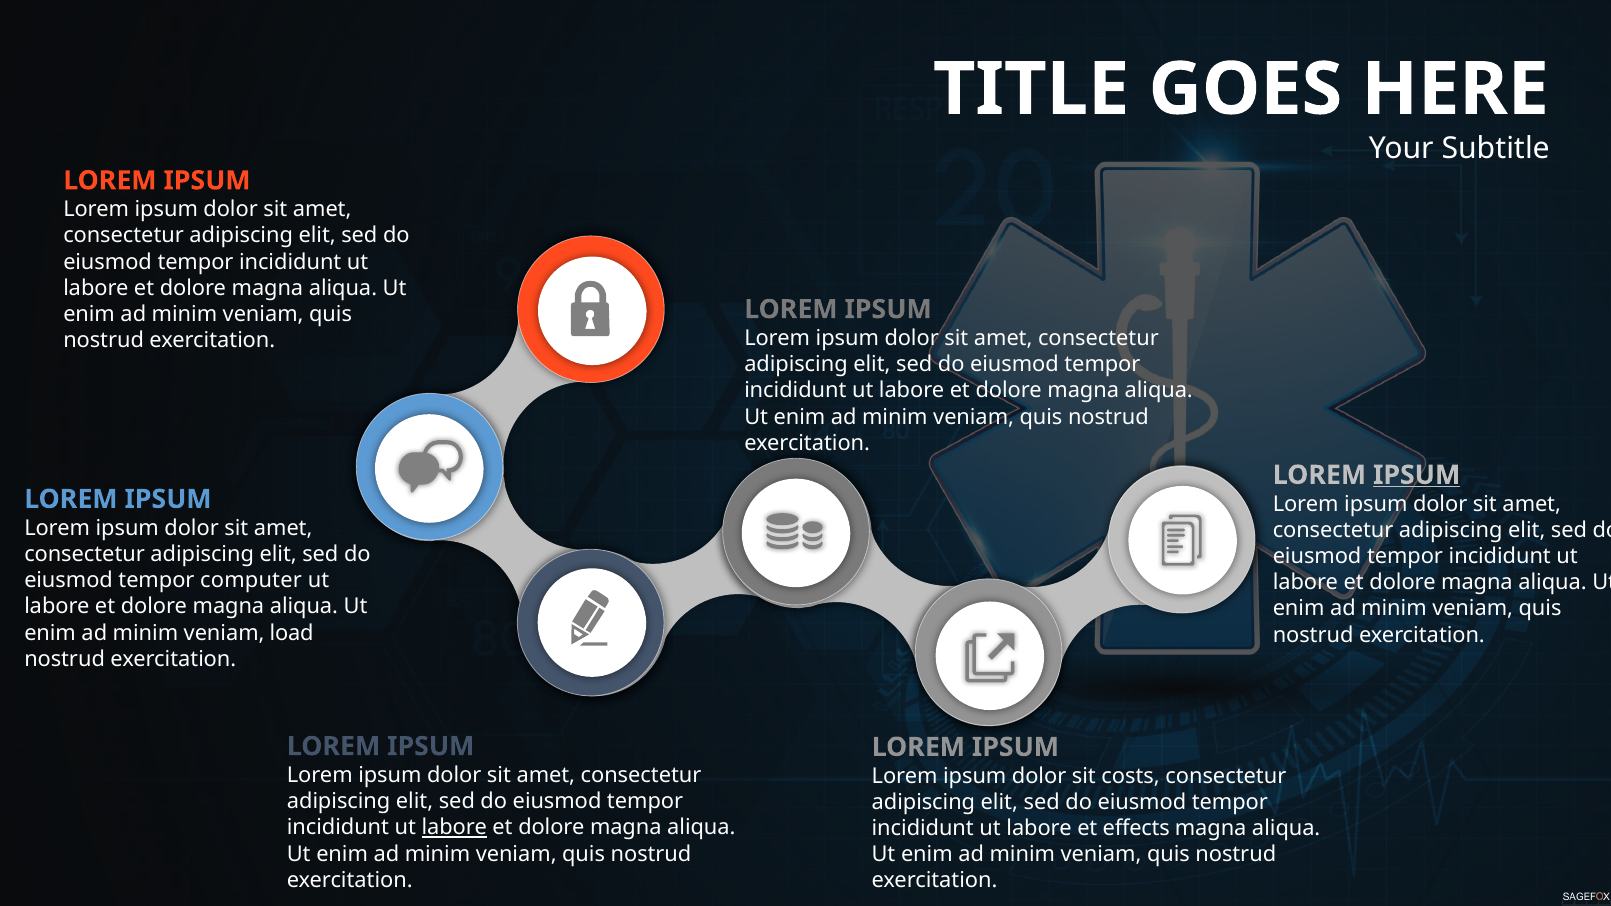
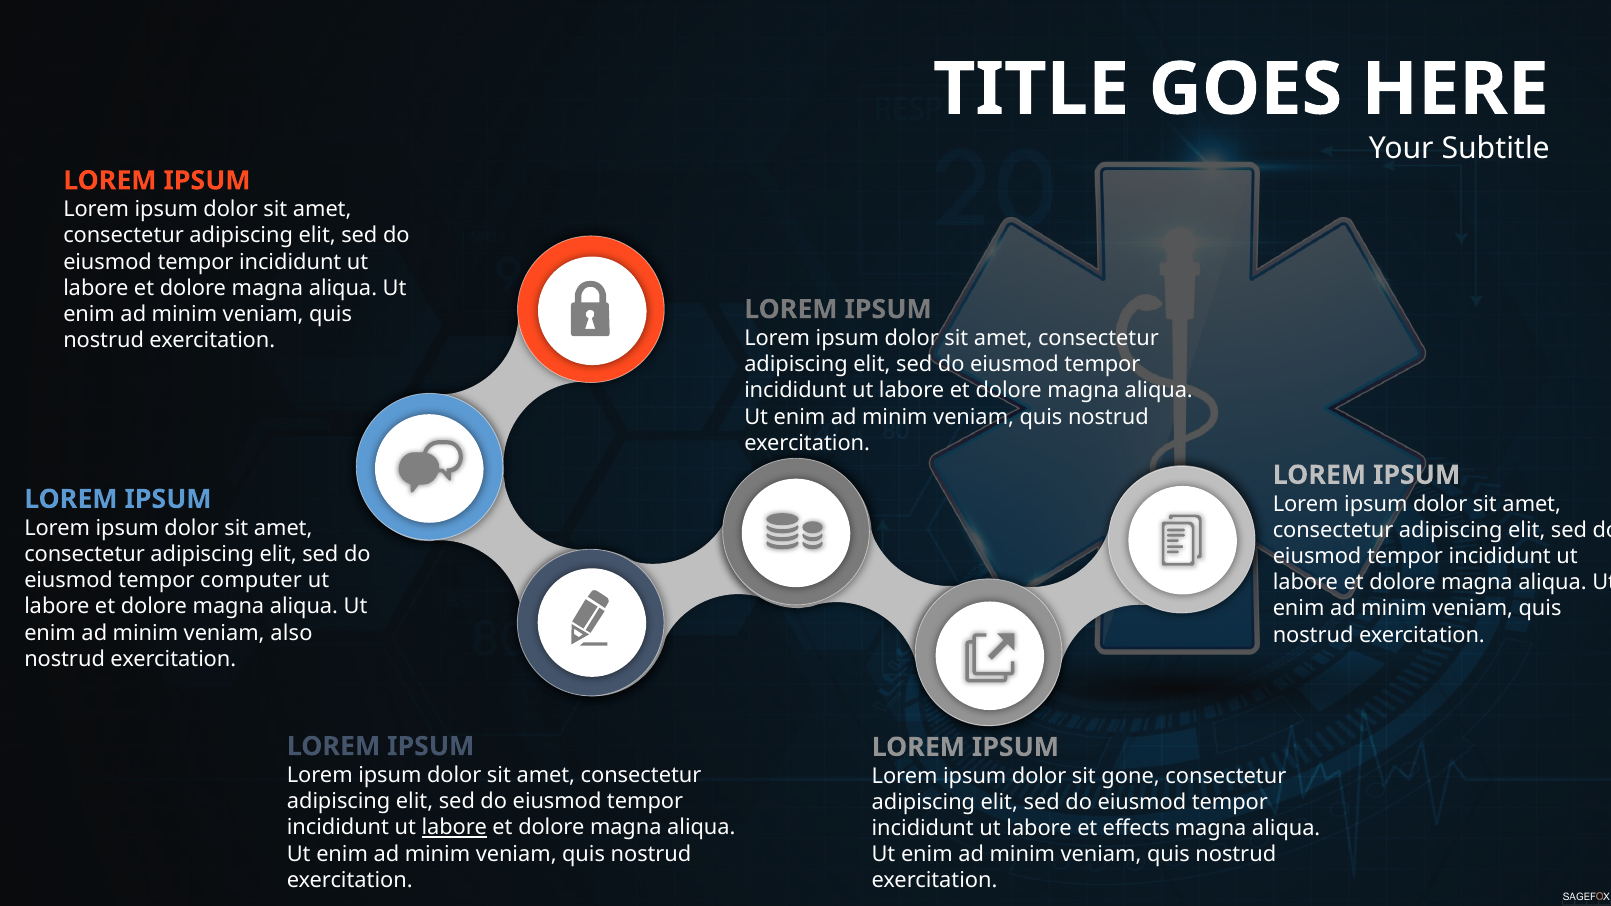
IPSUM at (1417, 475) underline: present -> none
load: load -> also
costs: costs -> gone
